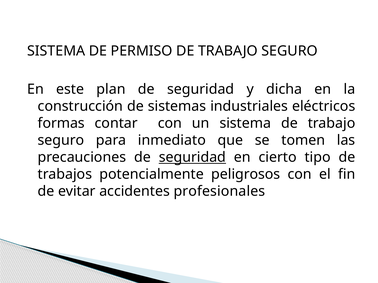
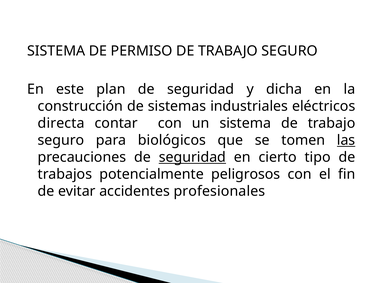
formas: formas -> directa
inmediato: inmediato -> biológicos
las underline: none -> present
